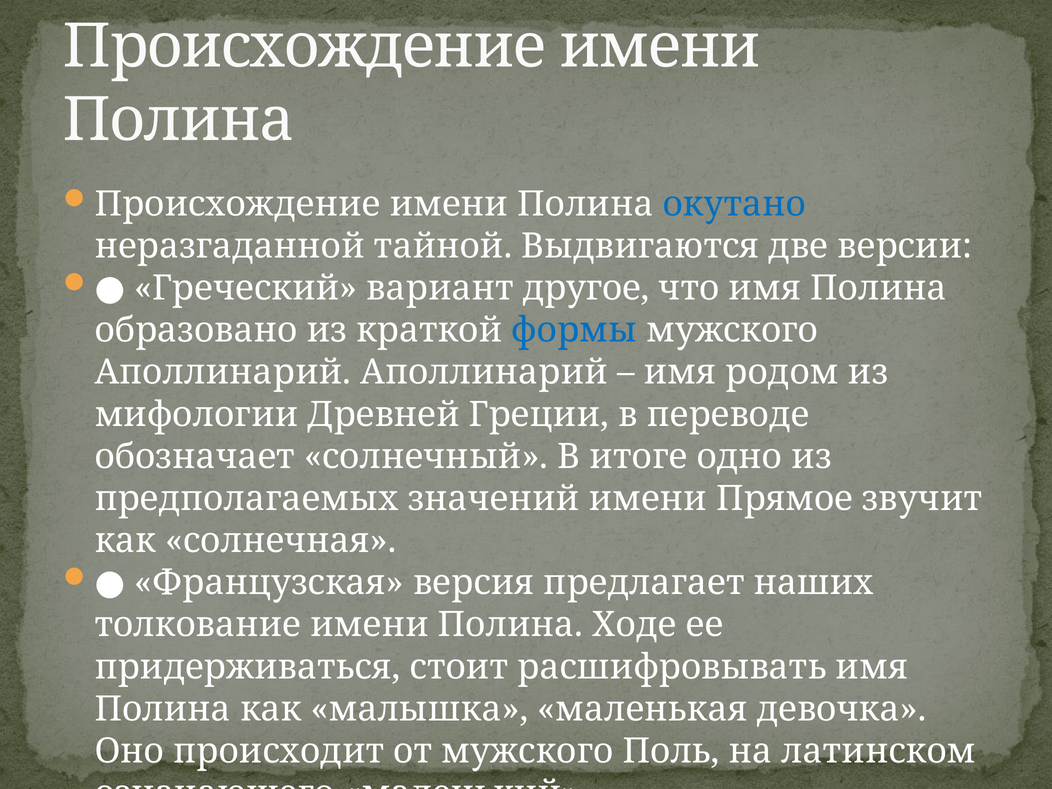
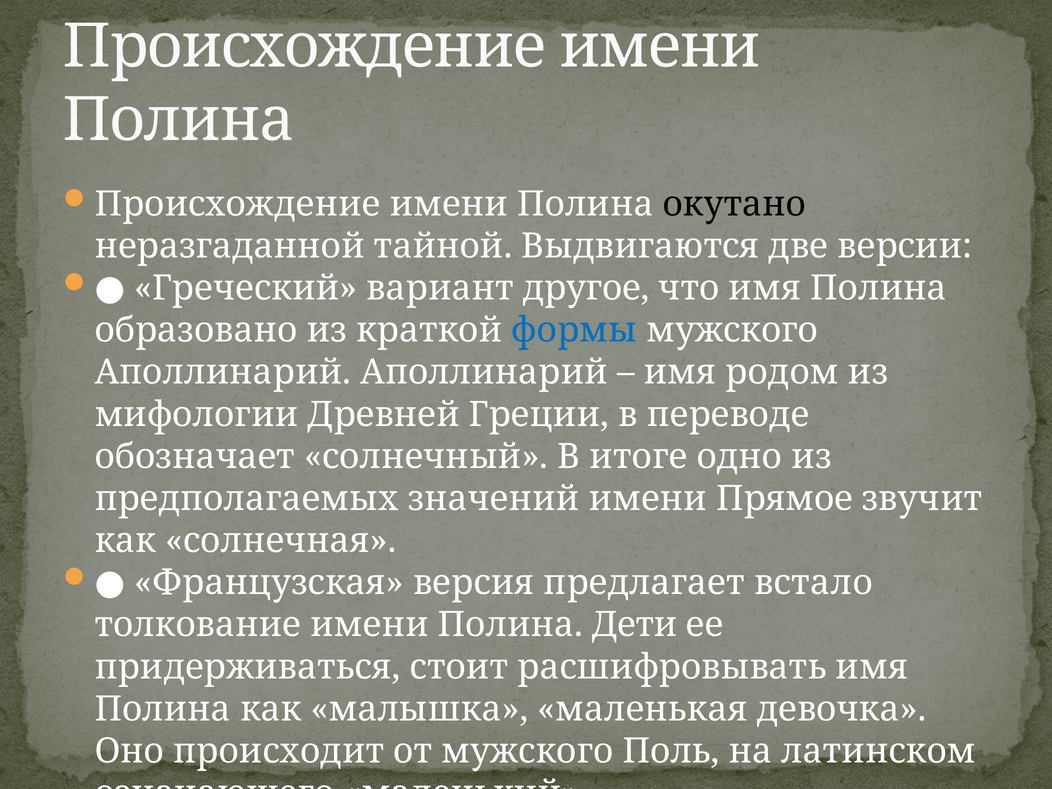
окутано colour: blue -> black
наших: наших -> встало
Ходе: Ходе -> Дети
